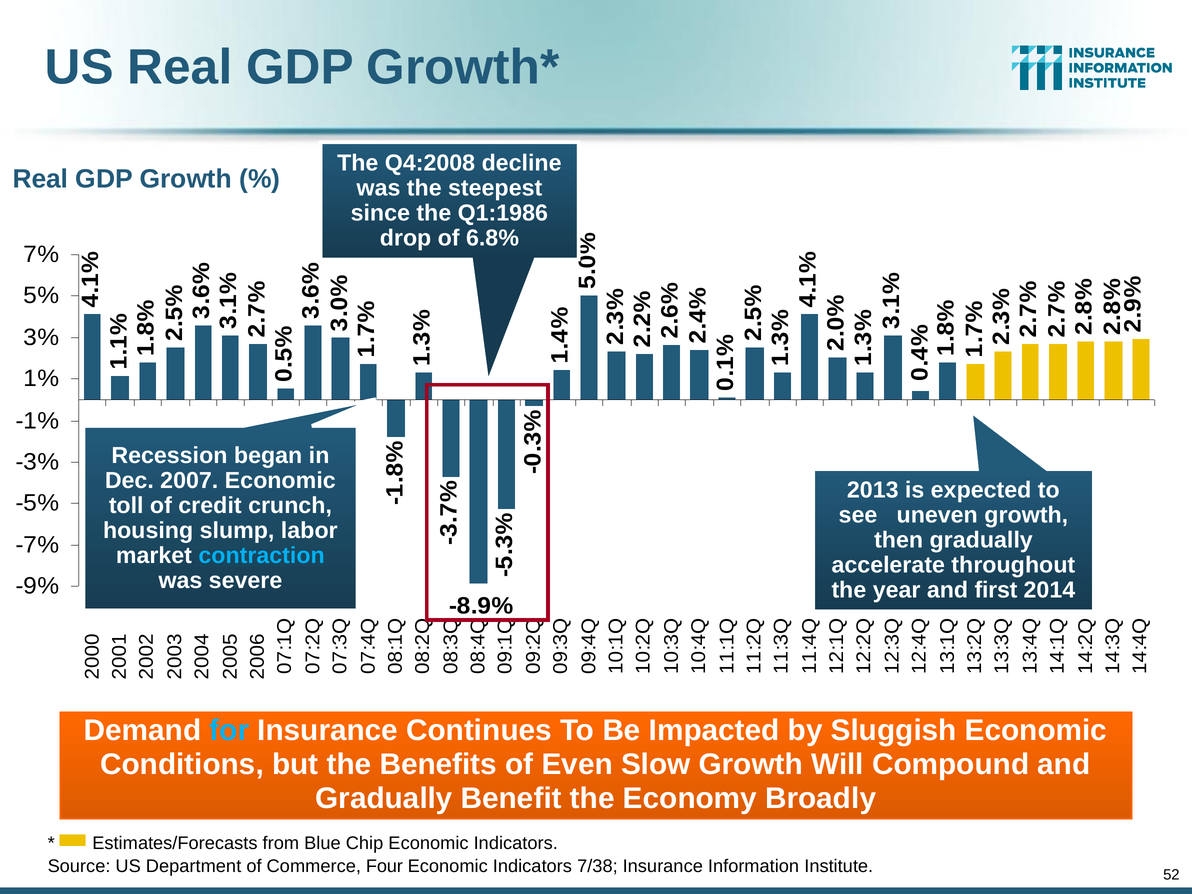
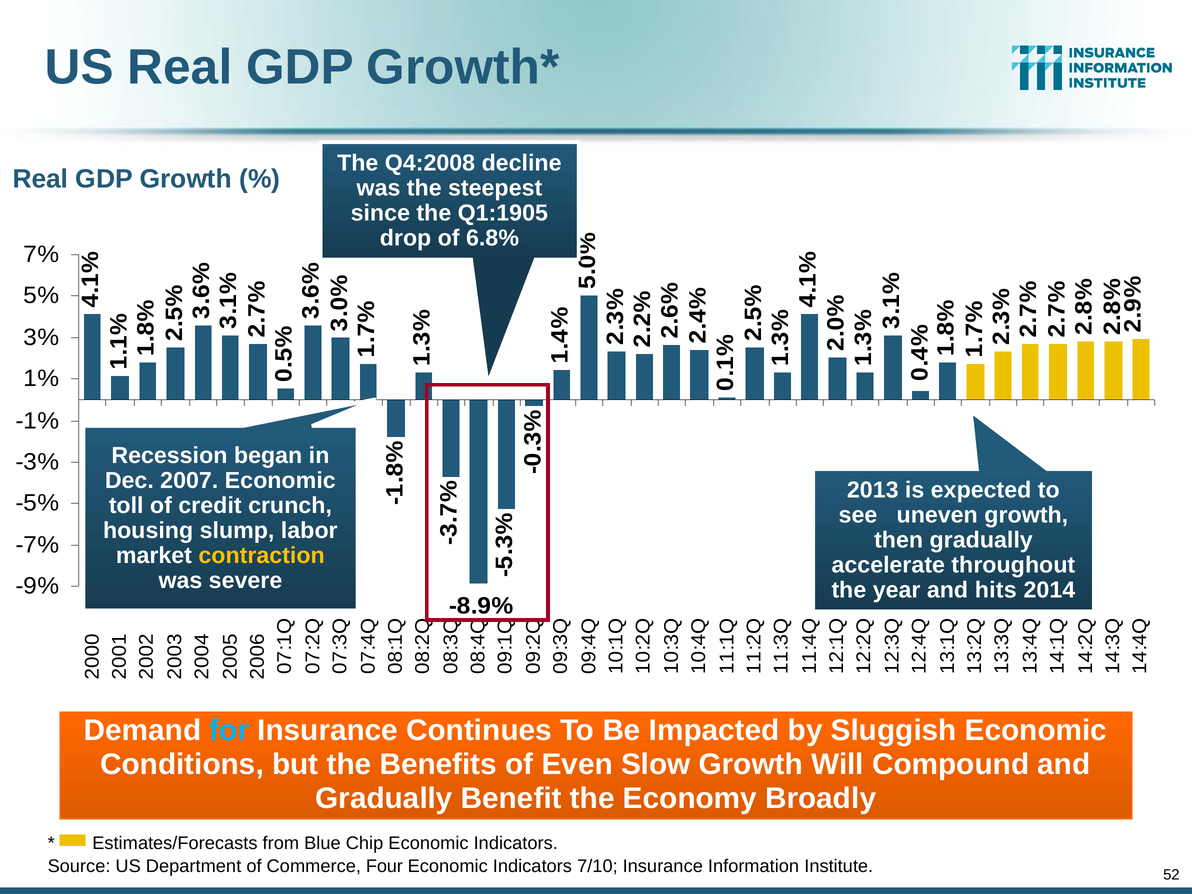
Q1:1986: Q1:1986 -> Q1:1905
contraction colour: light blue -> yellow
first: first -> hits
7/38: 7/38 -> 7/10
